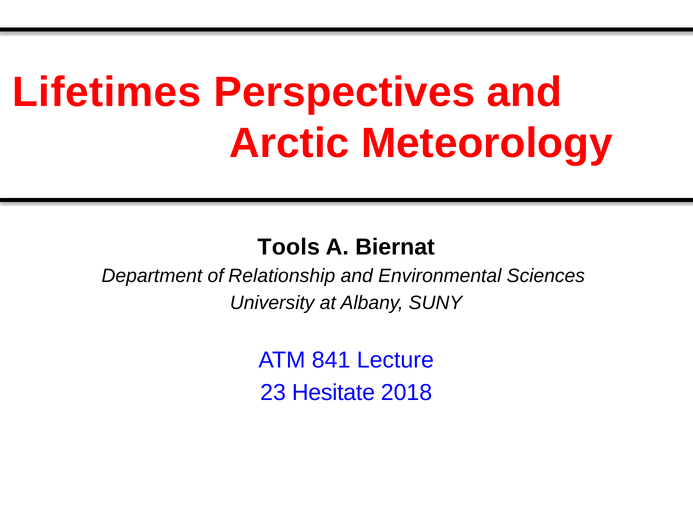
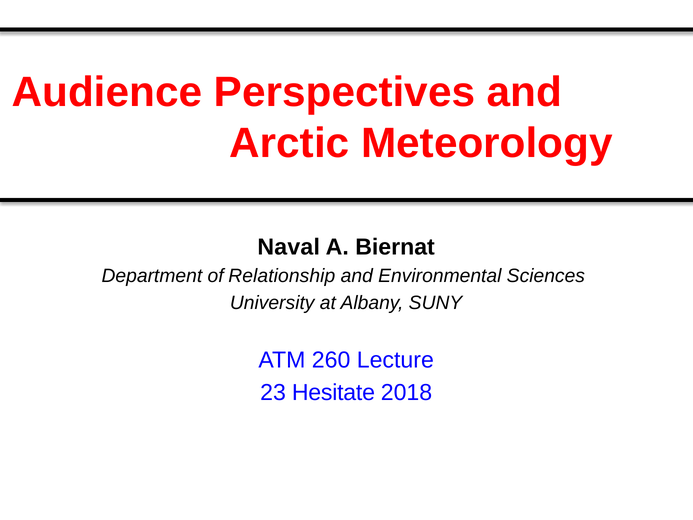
Lifetimes: Lifetimes -> Audience
Tools: Tools -> Naval
841: 841 -> 260
